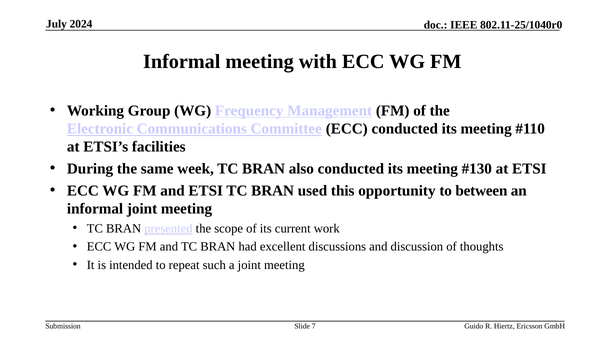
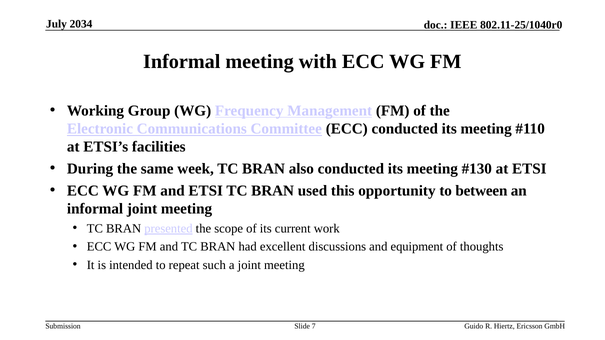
2024: 2024 -> 2034
discussion: discussion -> equipment
